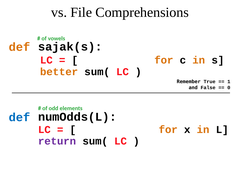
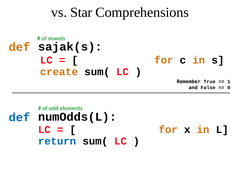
File: File -> Star
better: better -> create
return colour: purple -> blue
